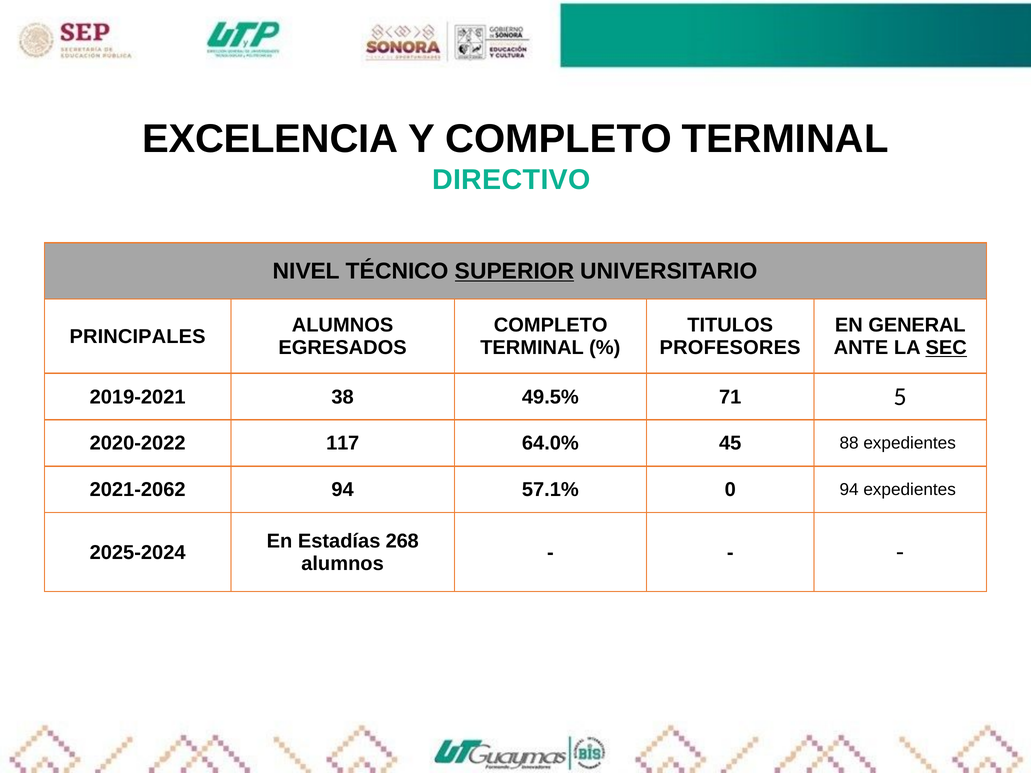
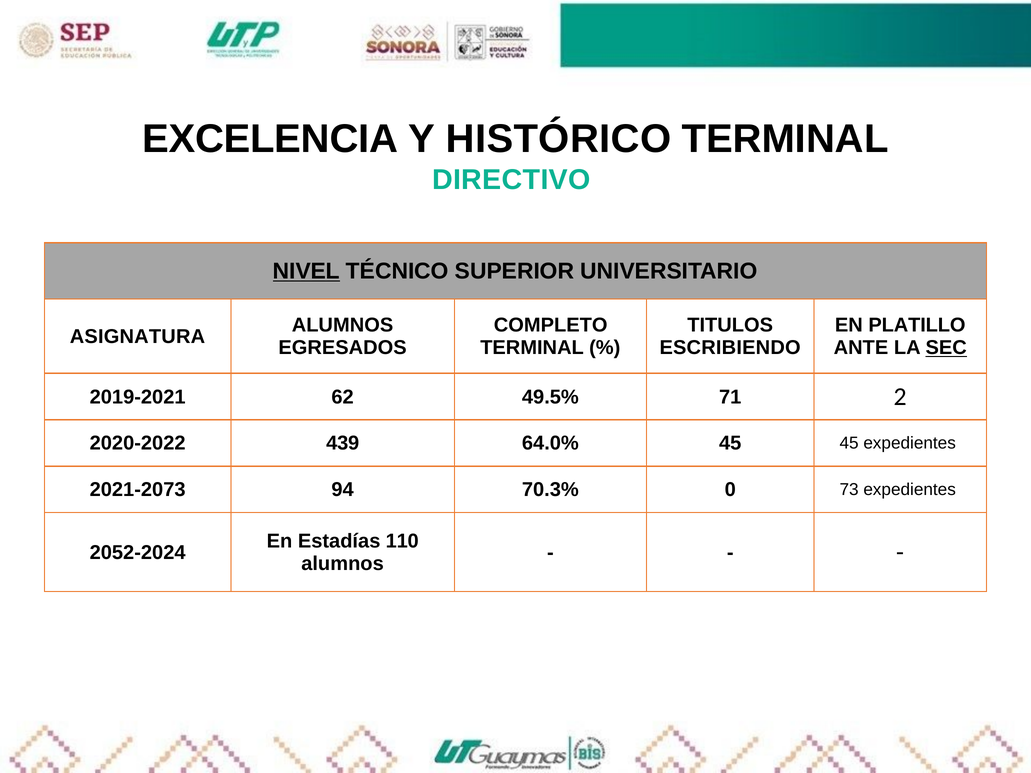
Y COMPLETO: COMPLETO -> HISTÓRICO
NIVEL underline: none -> present
SUPERIOR underline: present -> none
GENERAL: GENERAL -> PLATILLO
PRINCIPALES: PRINCIPALES -> ASIGNATURA
PROFESORES: PROFESORES -> ESCRIBIENDO
38: 38 -> 62
5: 5 -> 2
117: 117 -> 439
45 88: 88 -> 45
2021-2062: 2021-2062 -> 2021-2073
57.1%: 57.1% -> 70.3%
0 94: 94 -> 73
268: 268 -> 110
2025-2024: 2025-2024 -> 2052-2024
